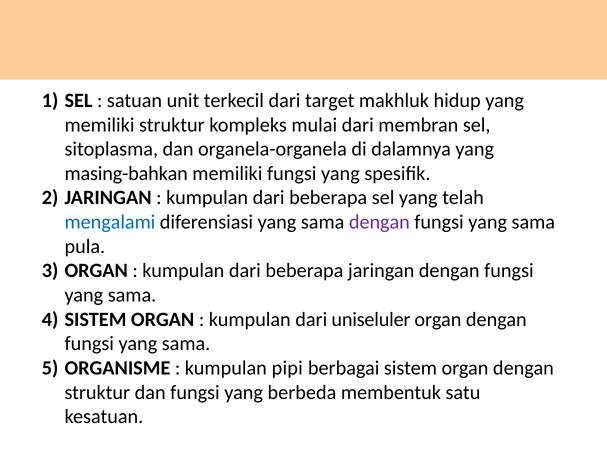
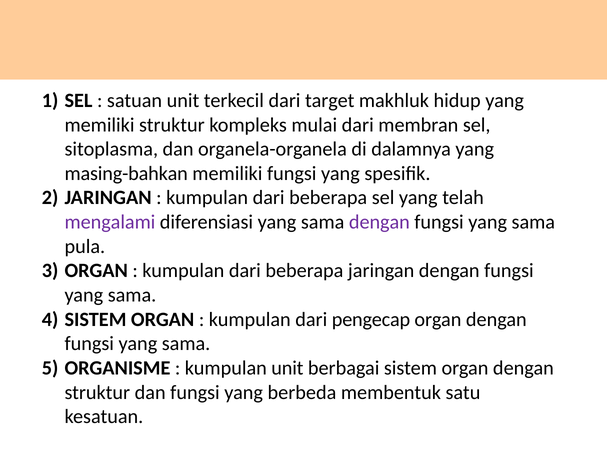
mengalami colour: blue -> purple
uniseluler: uniseluler -> pengecap
kumpulan pipi: pipi -> unit
